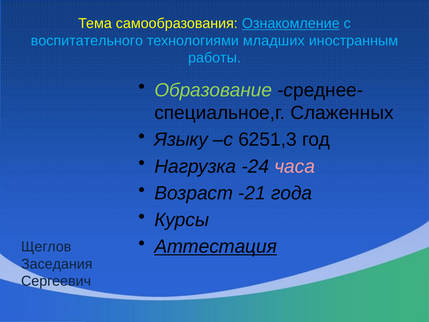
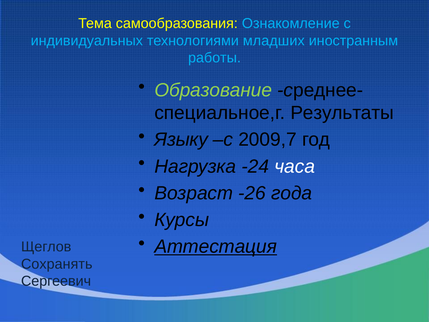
Ознакомление underline: present -> none
воспитательного: воспитательного -> индивидуальных
Слаженных: Слаженных -> Результаты
6251,3: 6251,3 -> 2009,7
часа colour: pink -> white
-21: -21 -> -26
Заседания: Заседания -> Сохранять
